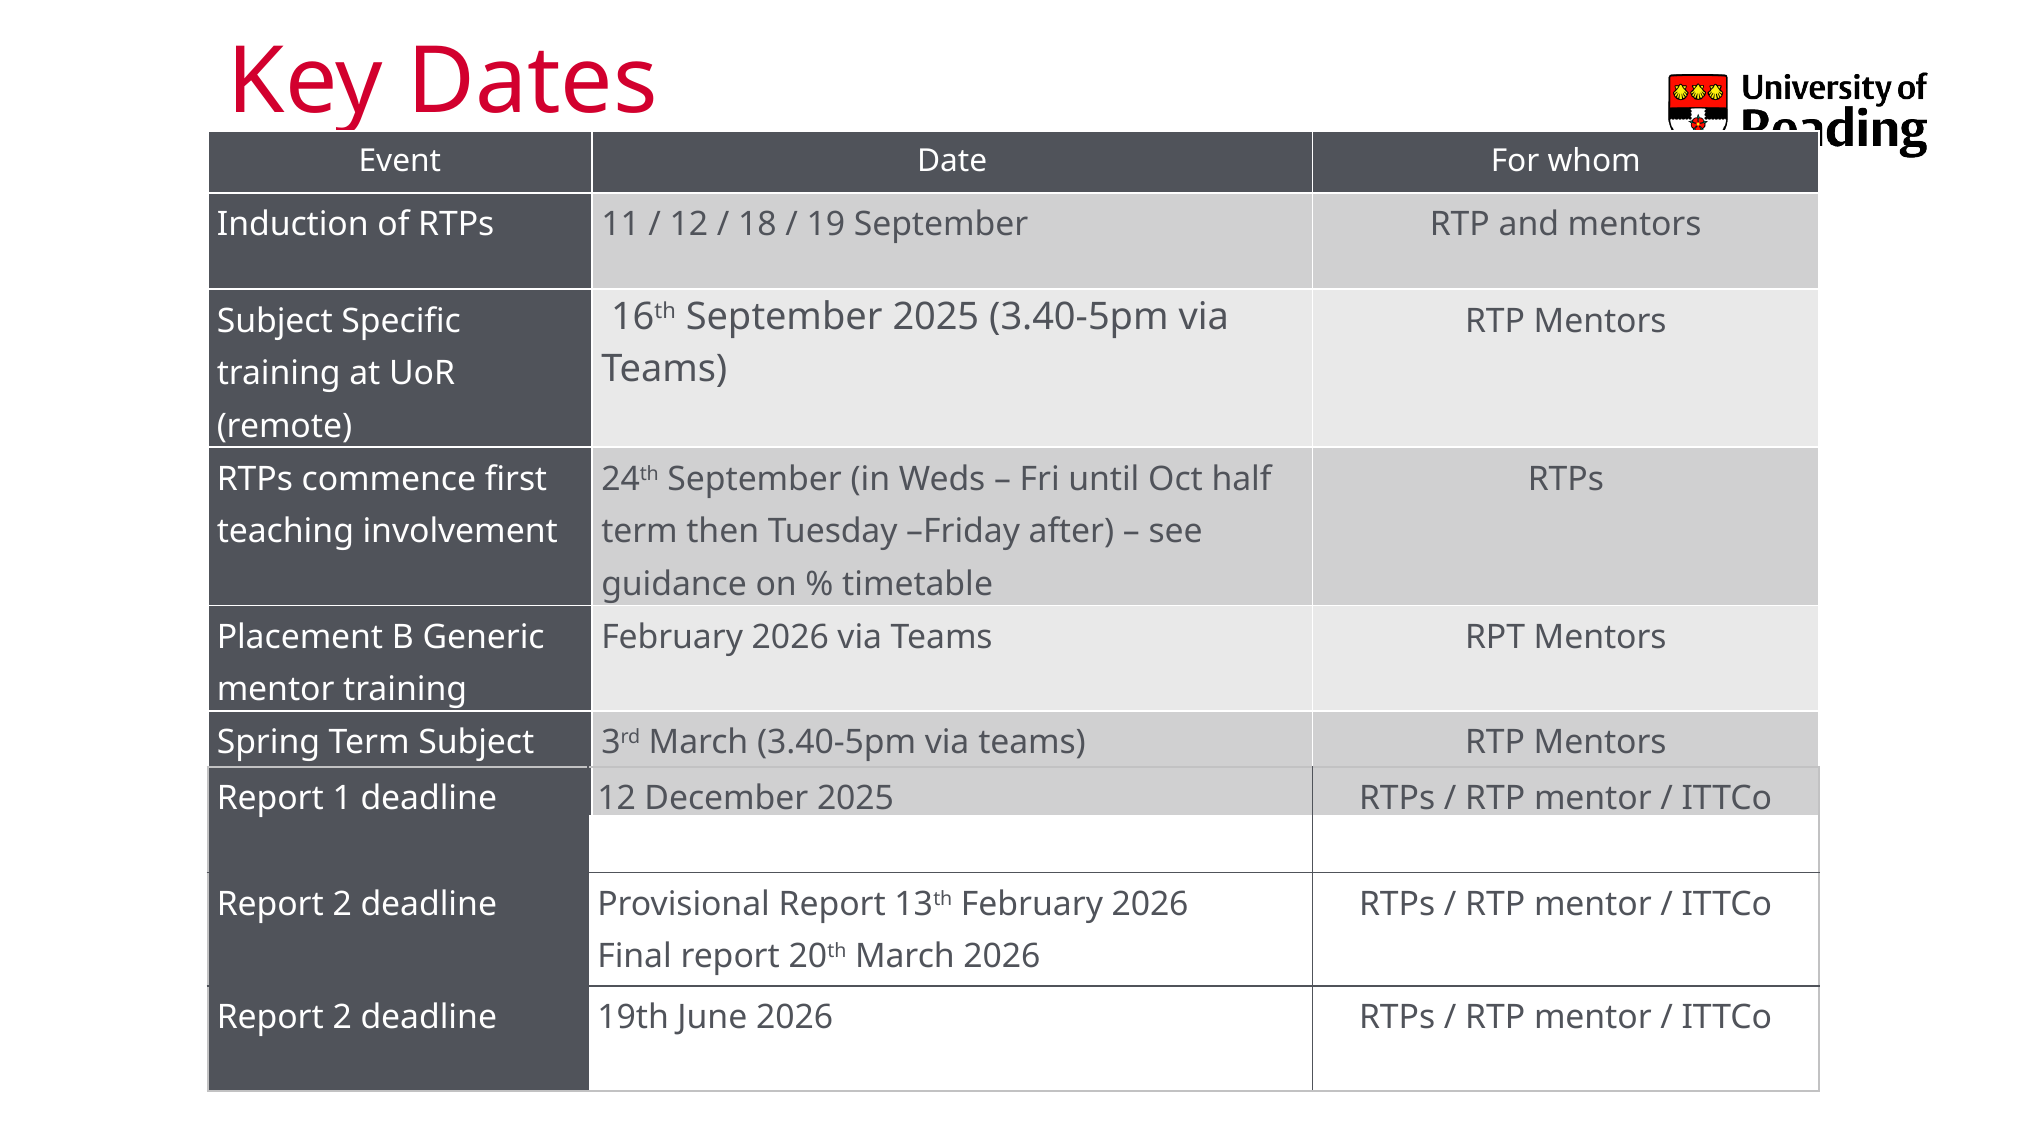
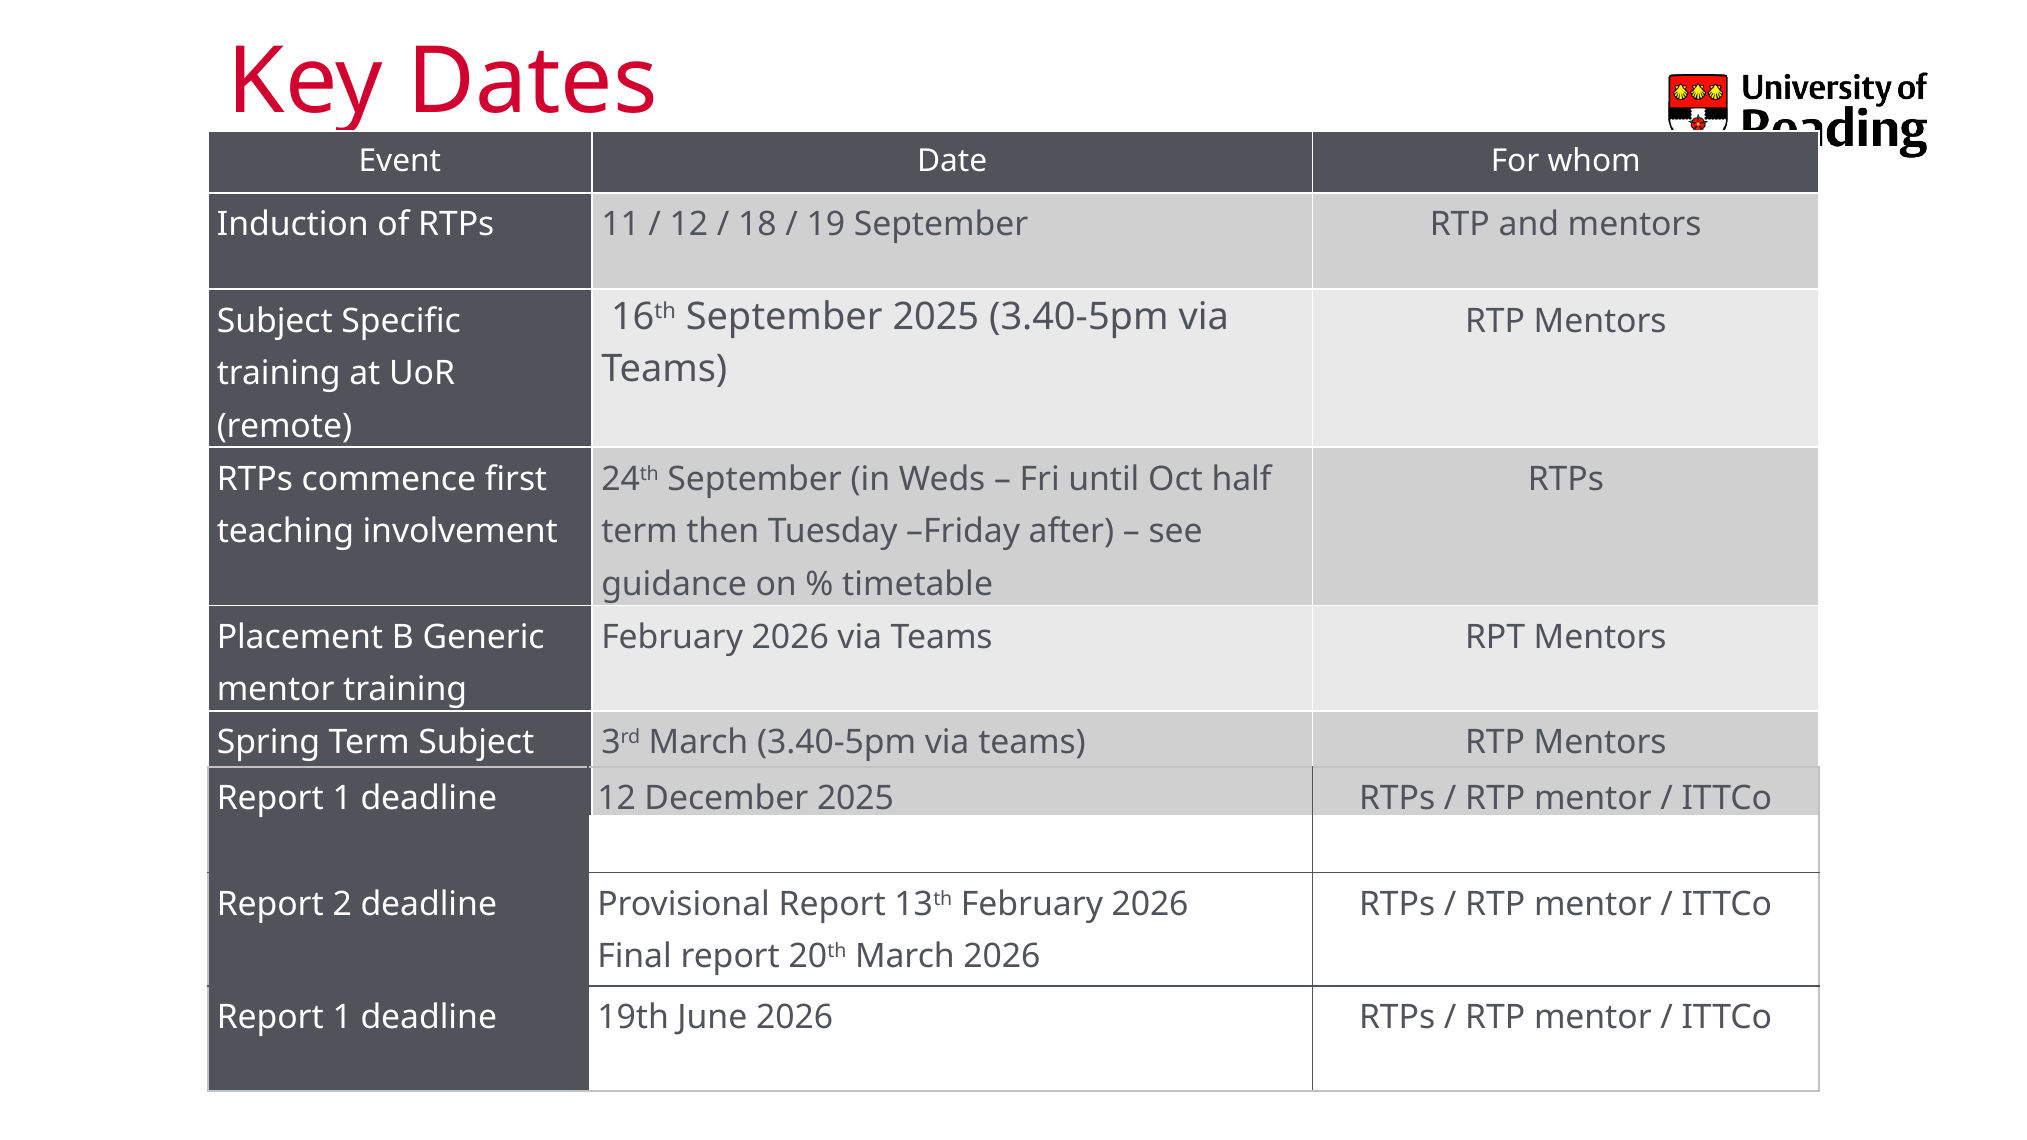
2 at (342, 1017): 2 -> 1
